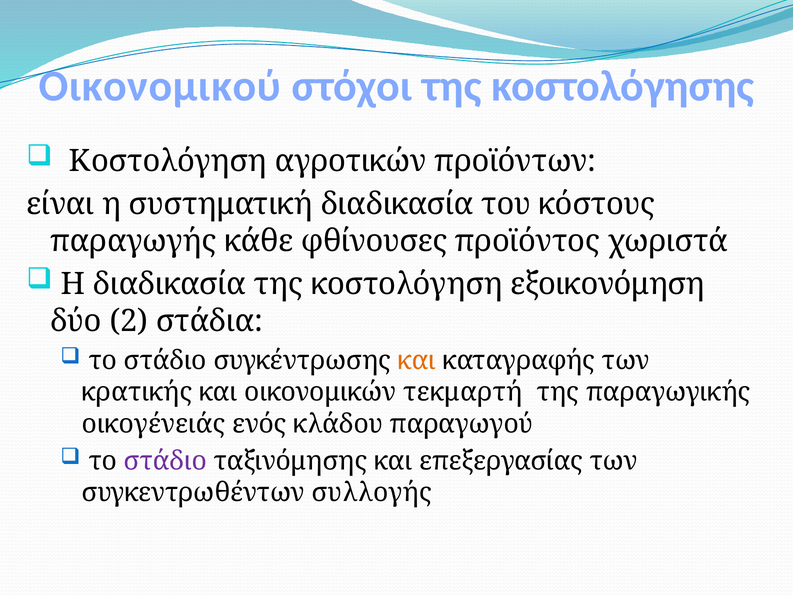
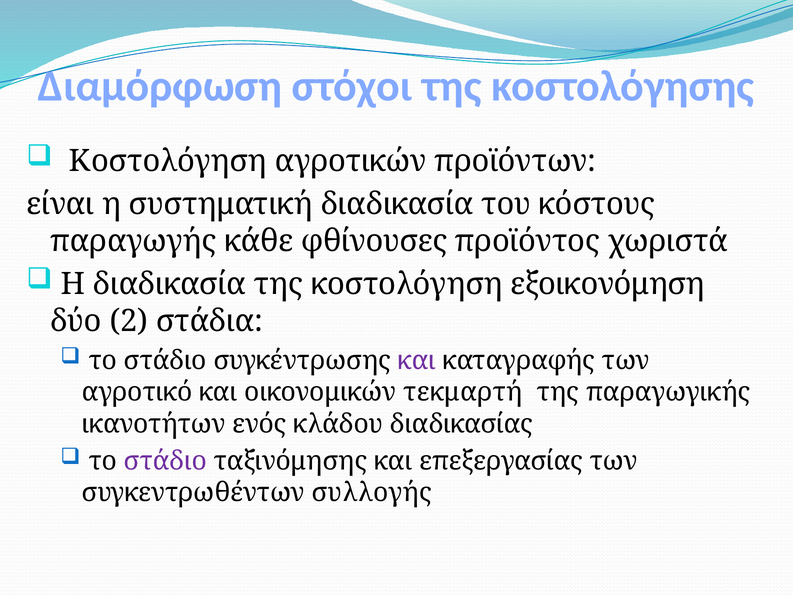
Οικονομικού: Οικονομικού -> Διαμόρφωση
και at (417, 360) colour: orange -> purple
κρατικής: κρατικής -> αγροτικό
οικογένειάς: οικογένειάς -> ικανοτήτων
παραγωγού: παραγωγού -> διαδικασίας
